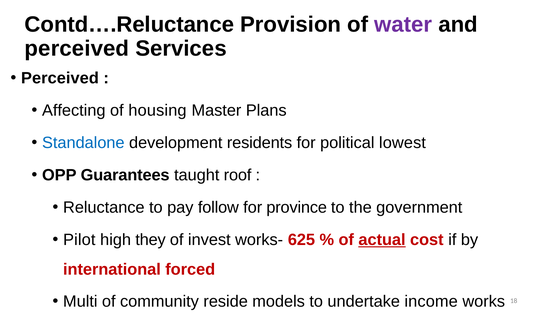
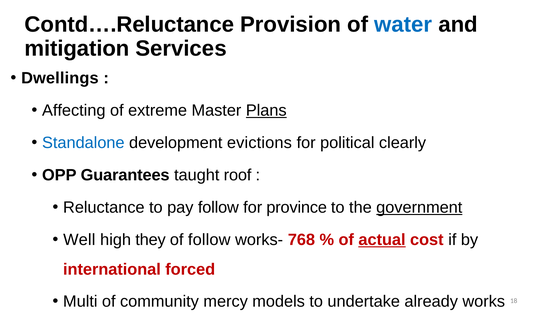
water colour: purple -> blue
perceived at (77, 49): perceived -> mitigation
Perceived at (60, 78): Perceived -> Dwellings
housing: housing -> extreme
Plans underline: none -> present
residents: residents -> evictions
lowest: lowest -> clearly
government underline: none -> present
Pilot: Pilot -> Well
of invest: invest -> follow
625: 625 -> 768
reside: reside -> mercy
income: income -> already
